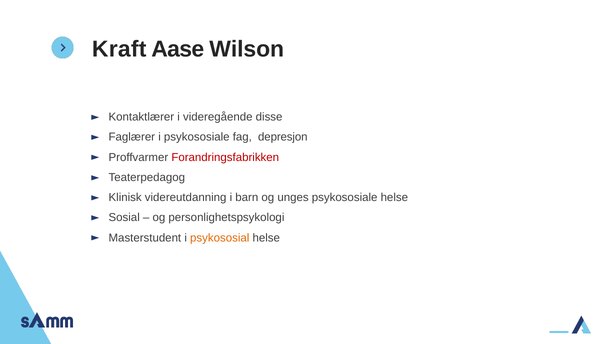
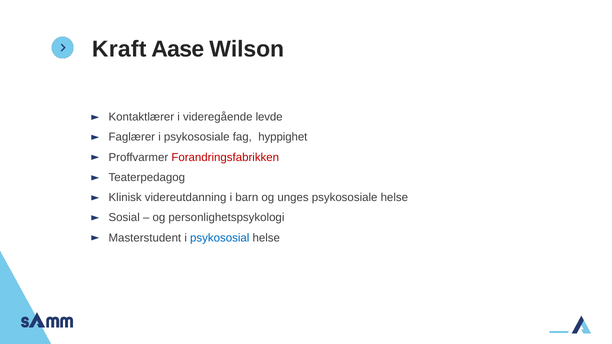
disse: disse -> levde
depresjon: depresjon -> hyppighet
psykososial colour: orange -> blue
